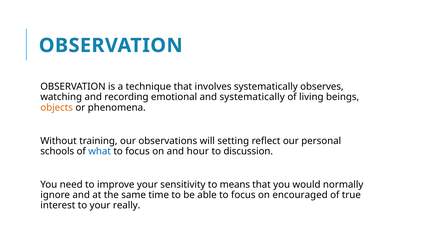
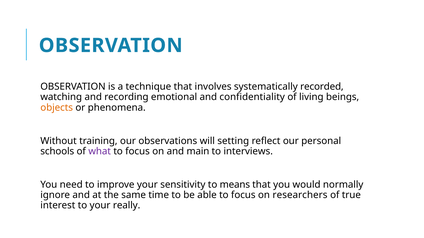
observes: observes -> recorded
and systematically: systematically -> confidentiality
what colour: blue -> purple
hour: hour -> main
discussion: discussion -> interviews
encouraged: encouraged -> researchers
